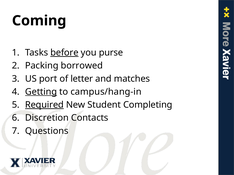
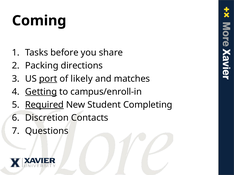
before underline: present -> none
purse: purse -> share
borrowed: borrowed -> directions
port underline: none -> present
letter: letter -> likely
campus/hang-in: campus/hang-in -> campus/enroll-in
